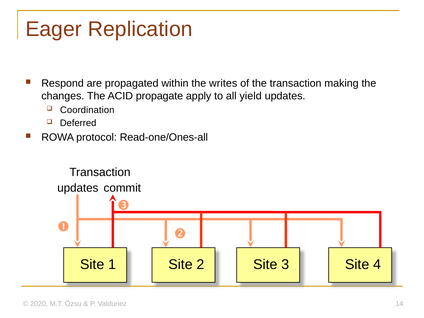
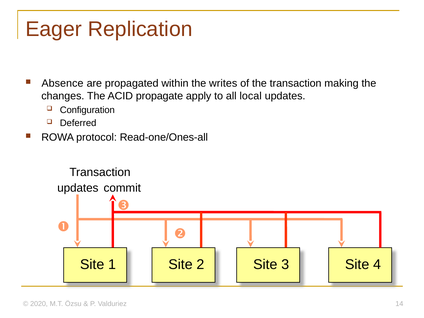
Respond: Respond -> Absence
yield: yield -> local
Coordination: Coordination -> Configuration
